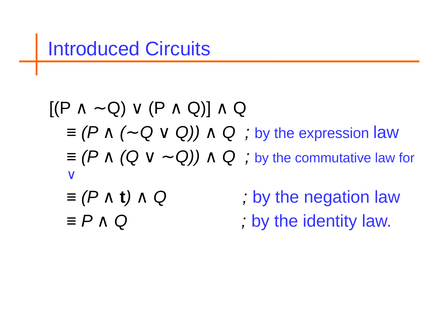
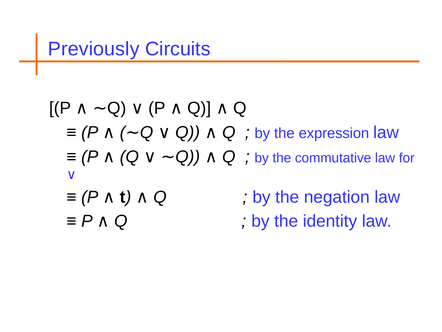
Introduced: Introduced -> Previously
